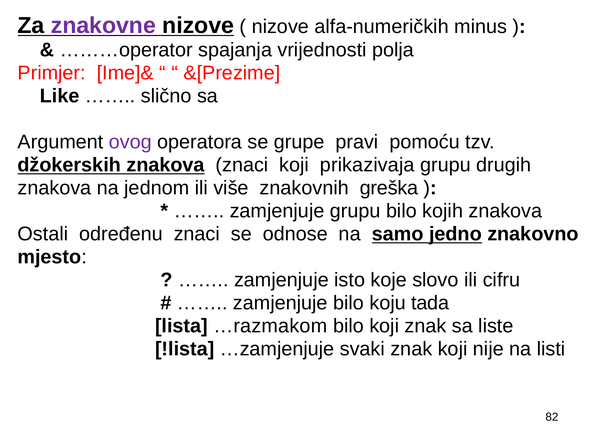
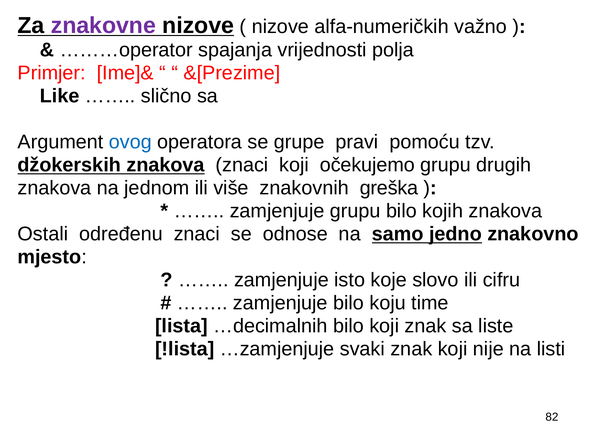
minus: minus -> važno
ovog colour: purple -> blue
prikazivaja: prikazivaja -> očekujemo
tada: tada -> time
…razmakom: …razmakom -> …decimalnih
